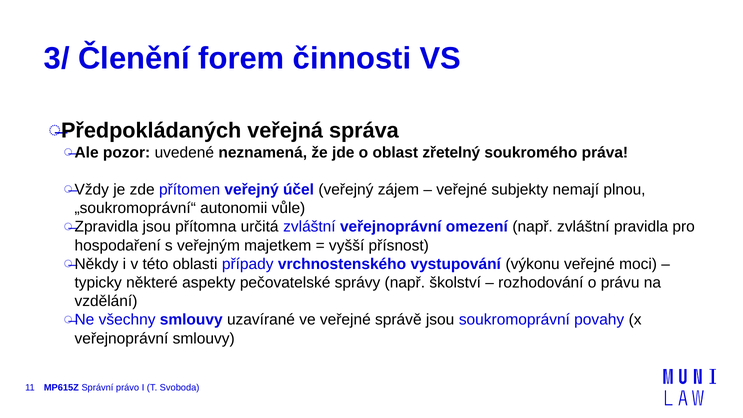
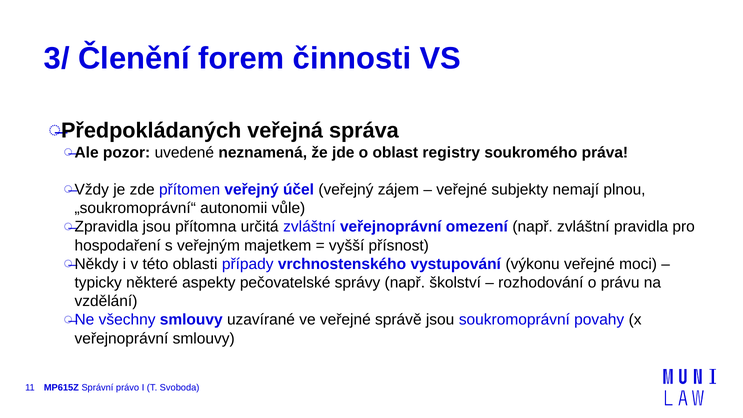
zřetelný: zřetelný -> registry
